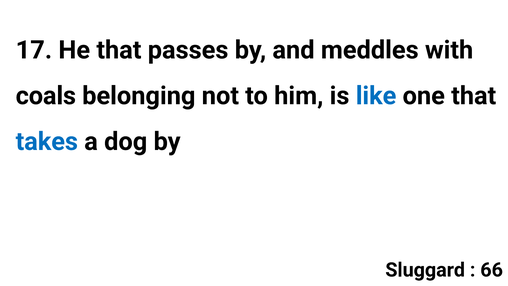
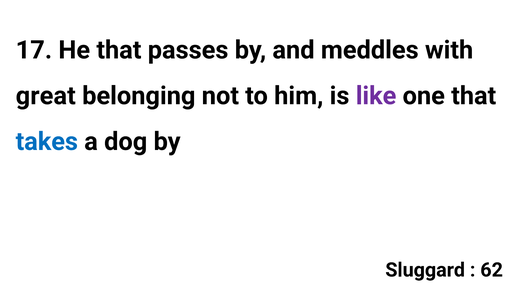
coals: coals -> great
like colour: blue -> purple
66: 66 -> 62
